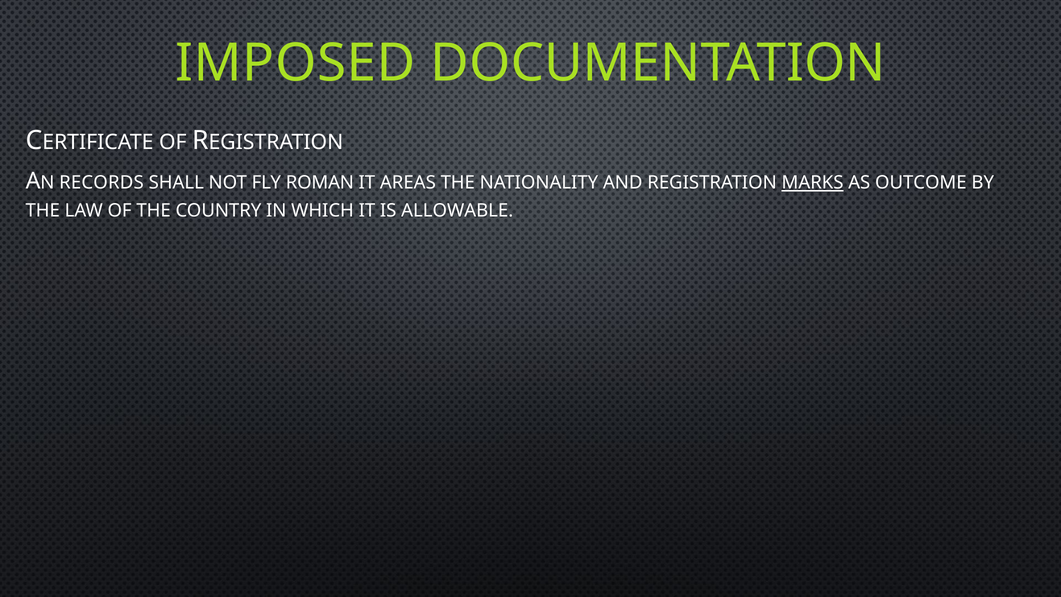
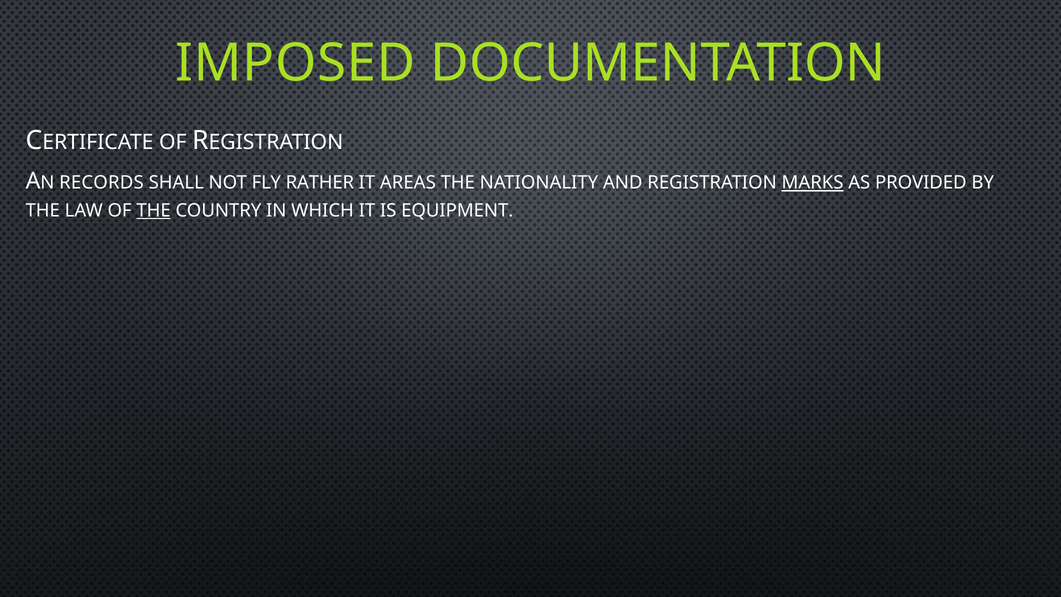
ROMAN: ROMAN -> RATHER
OUTCOME: OUTCOME -> PROVIDED
THE at (154, 210) underline: none -> present
ALLOWABLE: ALLOWABLE -> EQUIPMENT
